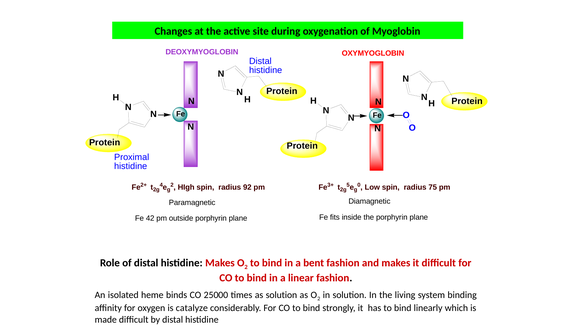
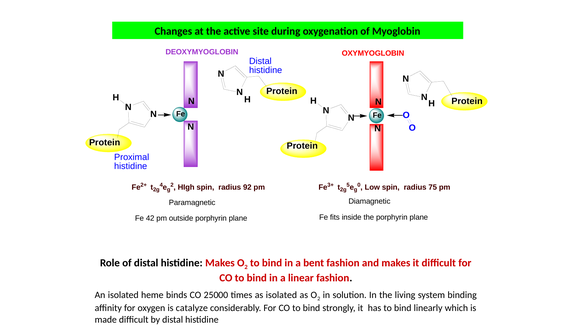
as solution: solution -> isolated
